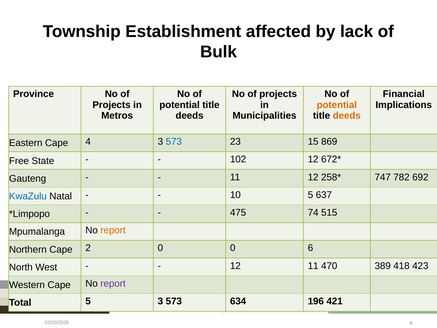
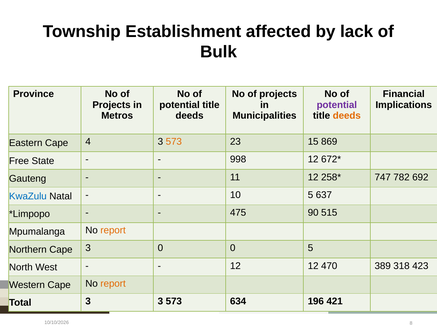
potential at (337, 105) colour: orange -> purple
573 at (174, 142) colour: blue -> orange
102: 102 -> 998
74: 74 -> 90
Cape 2: 2 -> 3
0 6: 6 -> 5
12 11: 11 -> 12
418: 418 -> 318
report at (113, 283) colour: purple -> orange
Total 5: 5 -> 3
